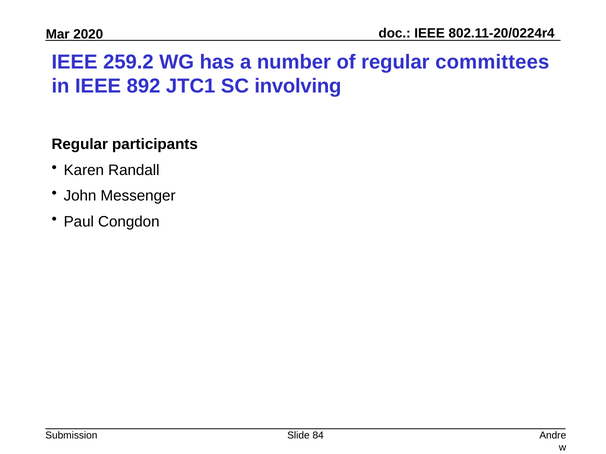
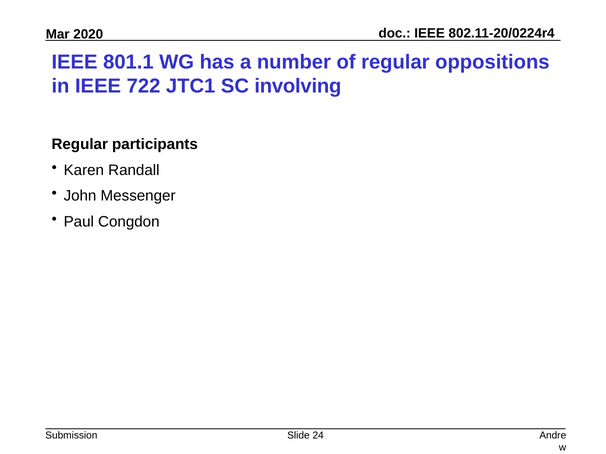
259.2: 259.2 -> 801.1
committees: committees -> oppositions
892: 892 -> 722
84: 84 -> 24
